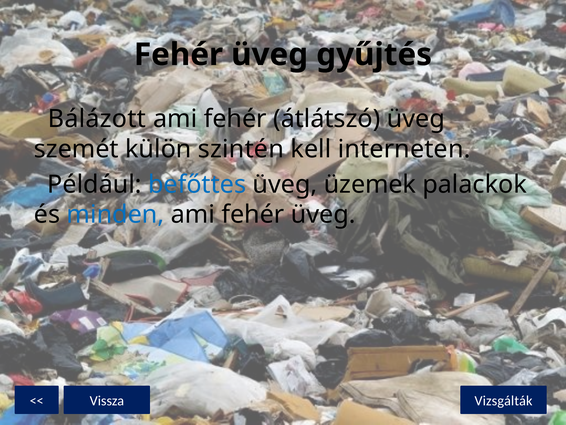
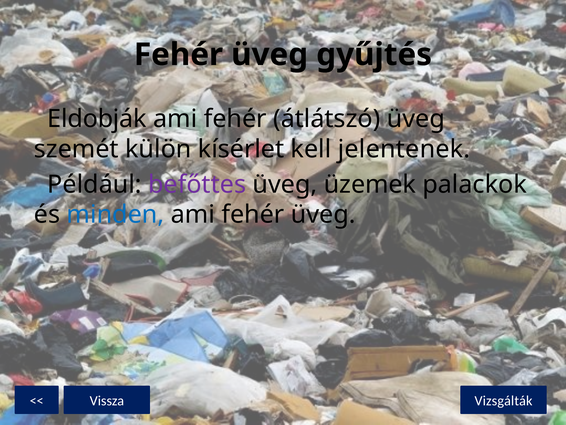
Bálázott: Bálázott -> Eldobják
szintén: szintén -> kísérlet
interneten: interneten -> jelentenek
befőttes colour: blue -> purple
